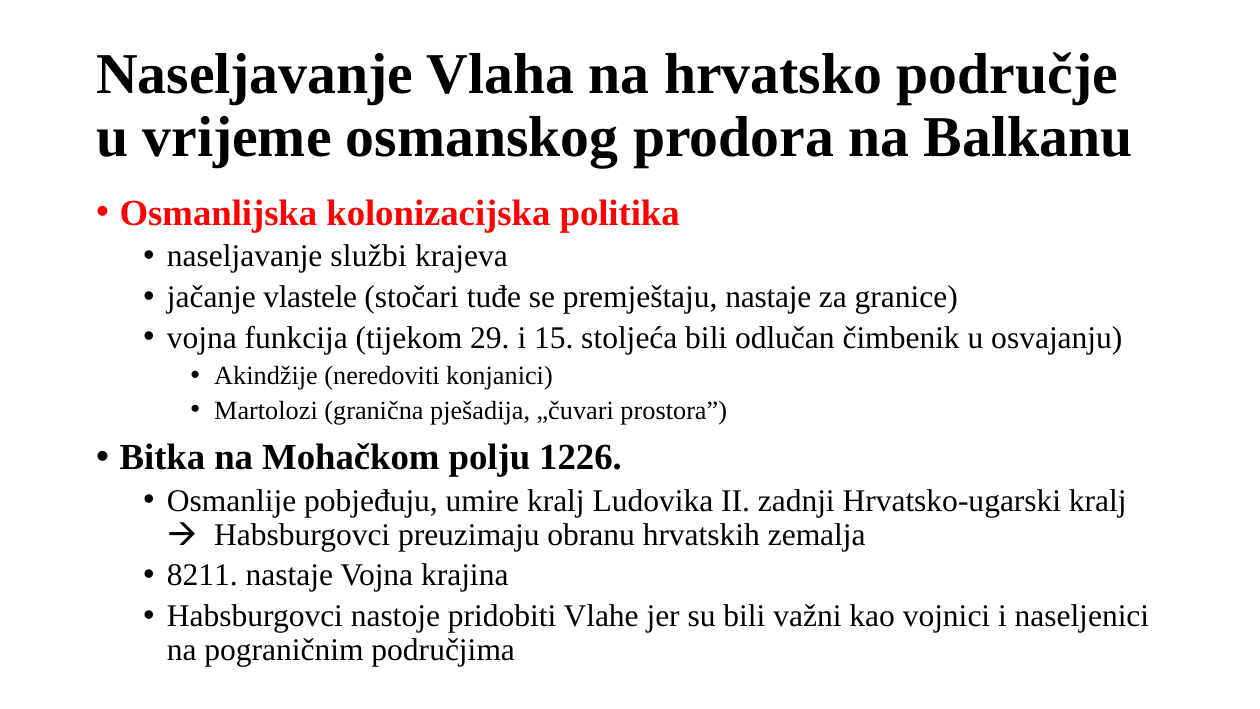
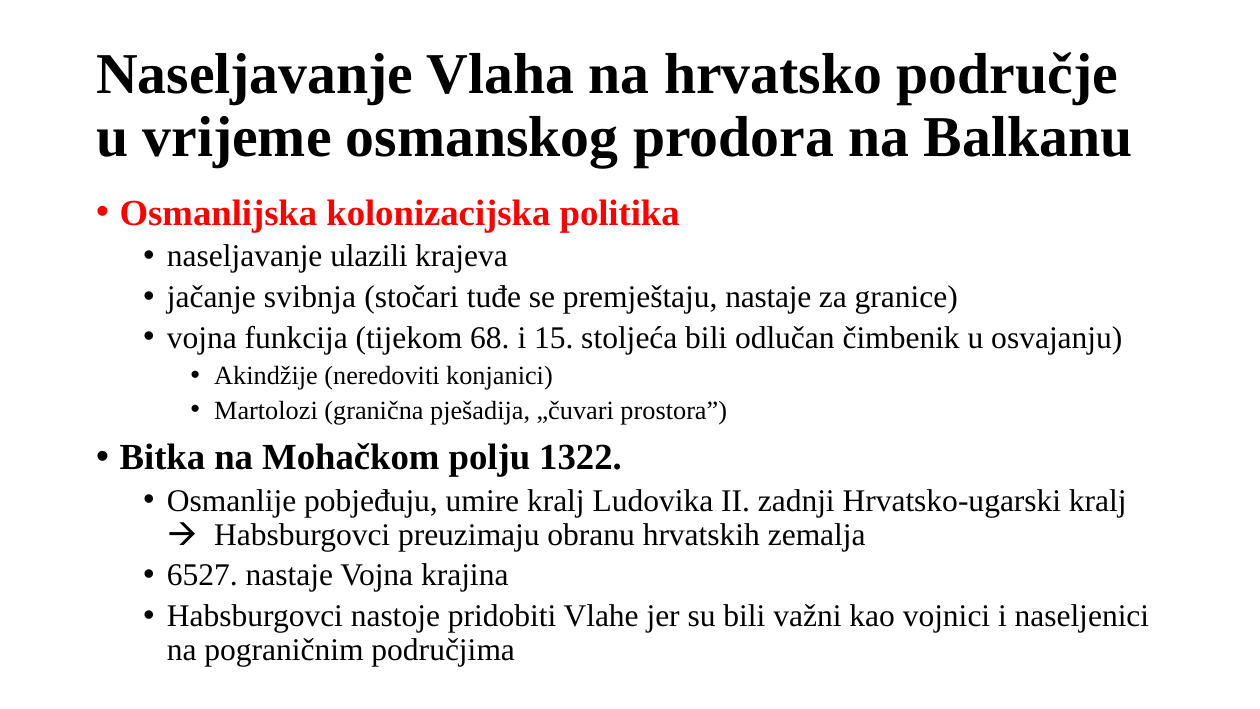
službi: službi -> ulazili
vlastele: vlastele -> svibnja
29: 29 -> 68
1226: 1226 -> 1322
8211: 8211 -> 6527
